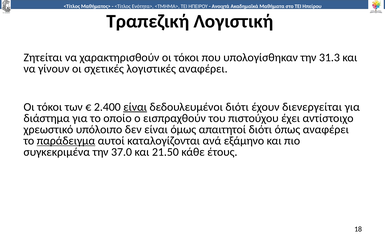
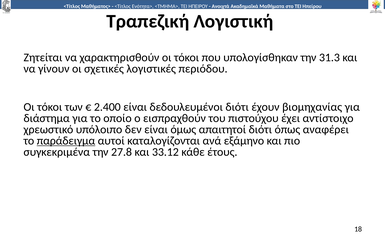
λογιστικές αναφέρει: αναφέρει -> περιόδου
είναι at (135, 107) underline: present -> none
διενεργείται: διενεργείται -> βιομηχανίας
37.0: 37.0 -> 27.8
21.50: 21.50 -> 33.12
